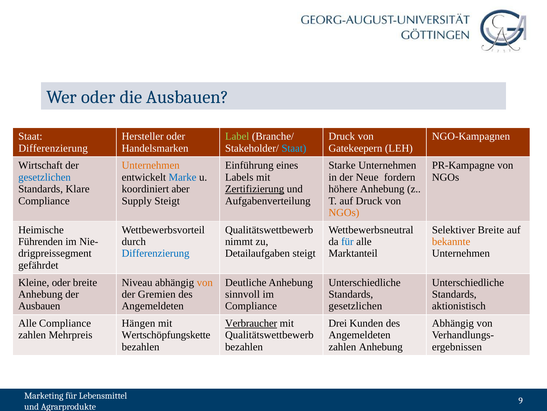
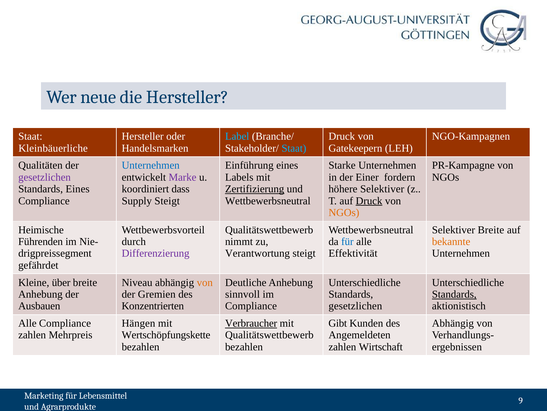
Wer oder: oder -> neue
die Ausbauen: Ausbauen -> Hersteller
Label colour: light green -> light blue
Differenzierung at (53, 148): Differenzierung -> Kleinbäuerliche
Wirtschaft: Wirtschaft -> Qualitäten
Unternehmen at (151, 165) colour: orange -> blue
gesetzlichen at (45, 177) colour: blue -> purple
Marke colour: blue -> purple
Neue: Neue -> Einer
Standards Klare: Klare -> Eines
aber: aber -> dass
höhere Anhebung: Anhebung -> Selektiver
Aufgabenverteilung at (268, 200): Aufgabenverteilung -> Wettbewerbsneutral
Druck at (369, 200) underline: none -> present
Differenzierung at (156, 253) colour: blue -> purple
Detailaufgaben: Detailaufgaben -> Verantwortung
Marktanteil: Marktanteil -> Effektivität
Kleine oder: oder -> über
Standards at (454, 294) underline: none -> present
Angemeldeten at (153, 306): Angemeldeten -> Konzentrierten
Drei: Drei -> Gibt
zahlen Anhebung: Anhebung -> Wirtschaft
